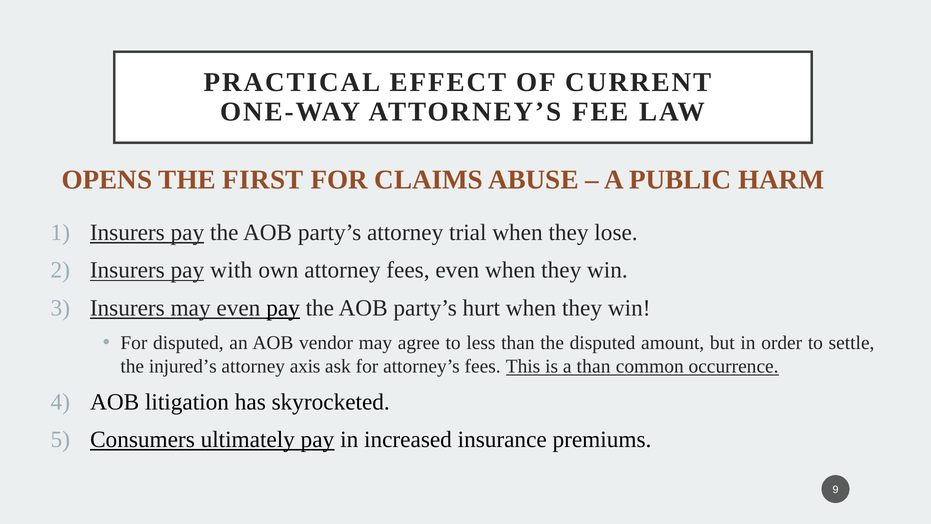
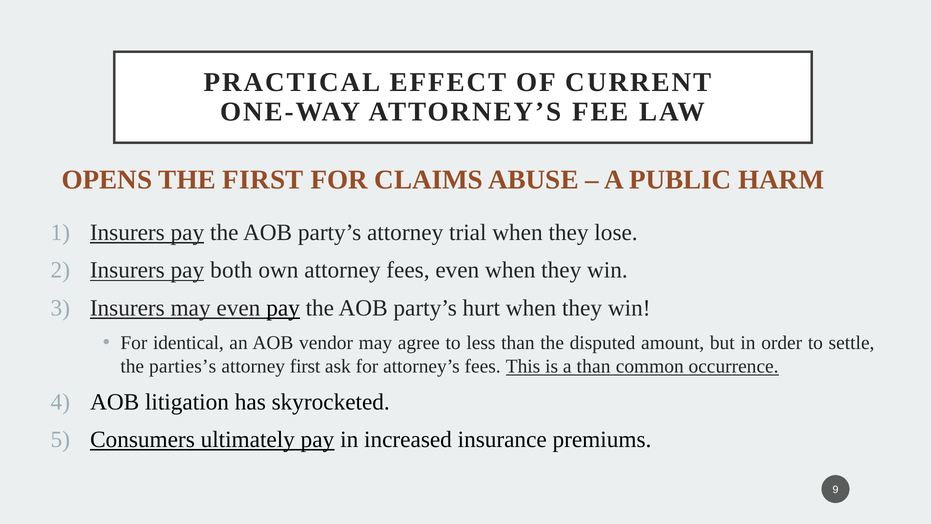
with: with -> both
For disputed: disputed -> identical
injured’s: injured’s -> parties’s
attorney axis: axis -> first
